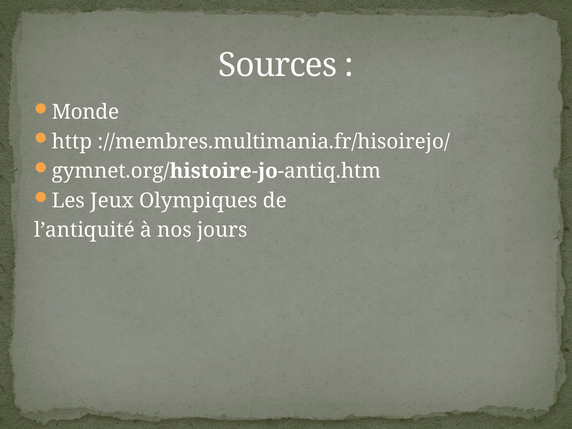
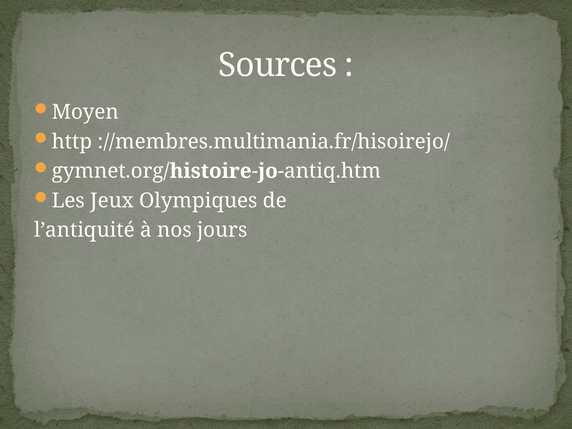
Monde: Monde -> Moyen
